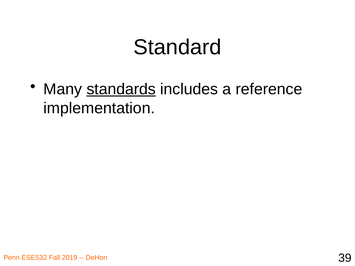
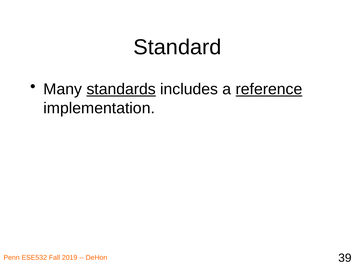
reference underline: none -> present
